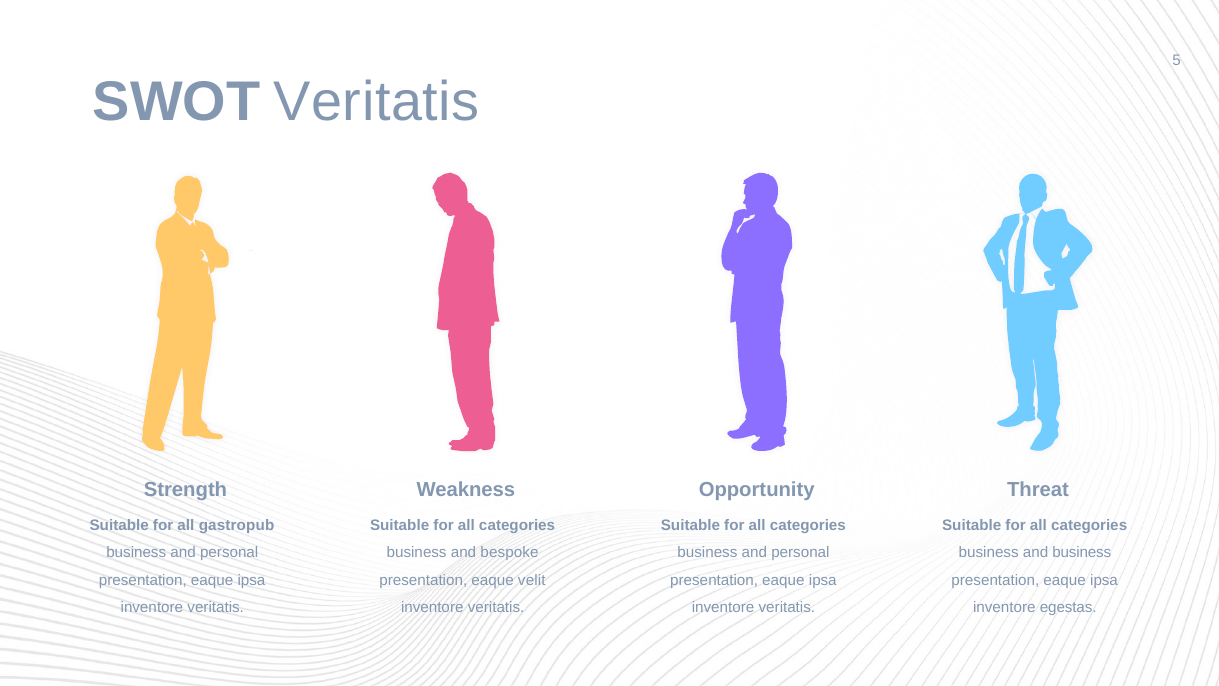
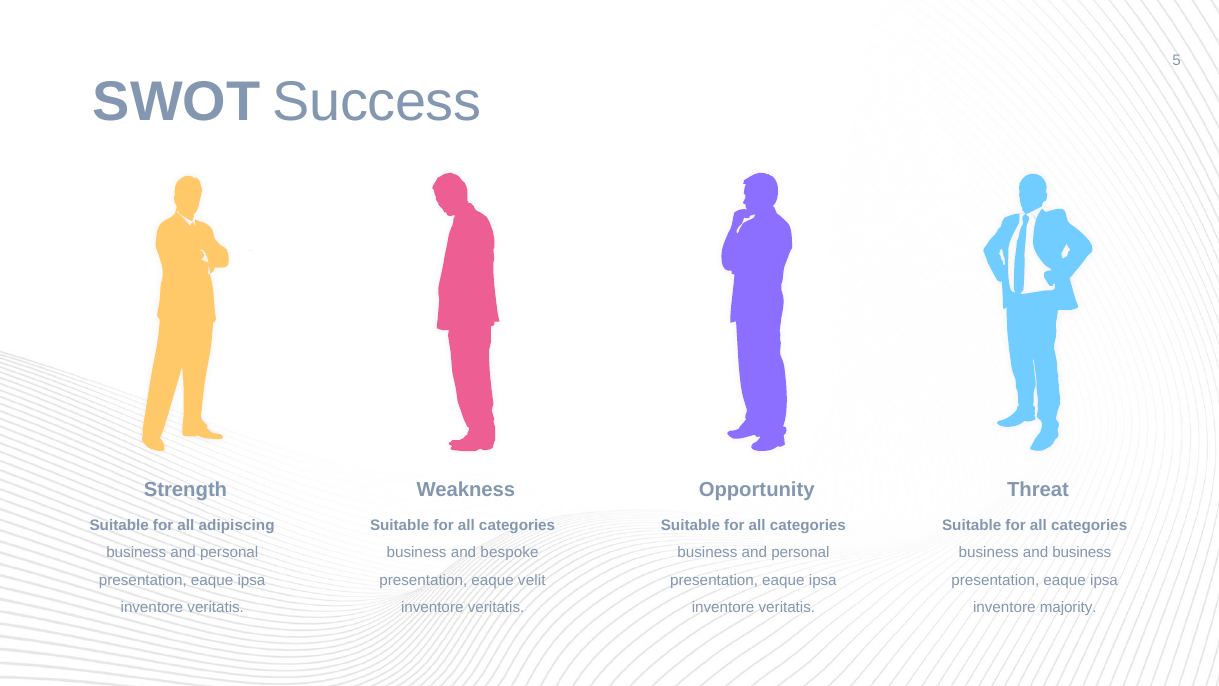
SWOT Veritatis: Veritatis -> Success
gastropub: gastropub -> adipiscing
egestas: egestas -> majority
